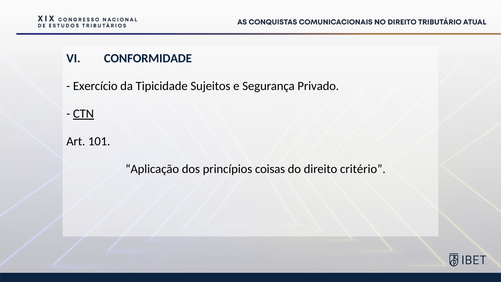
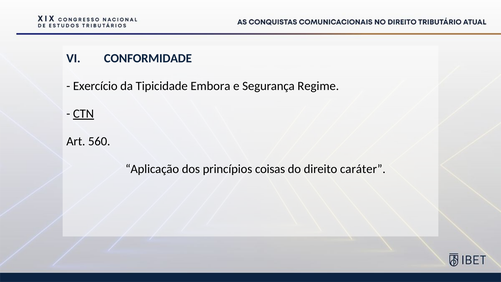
Sujeitos: Sujeitos -> Embora
Privado: Privado -> Regime
101: 101 -> 560
critério: critério -> caráter
